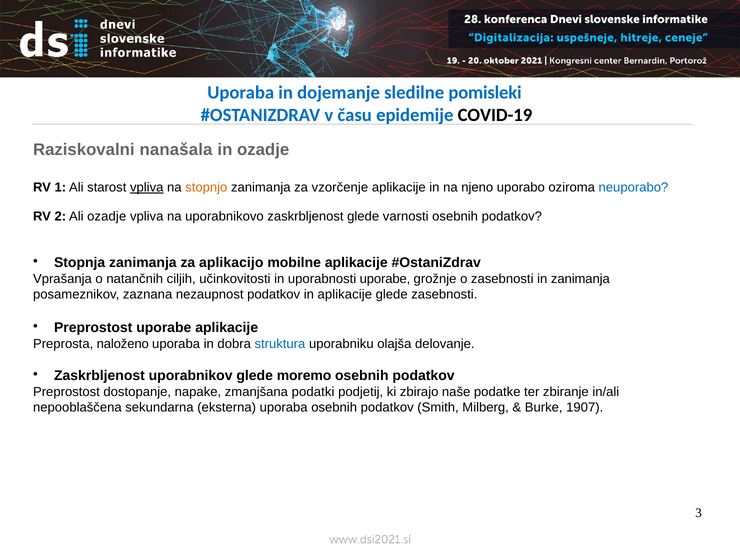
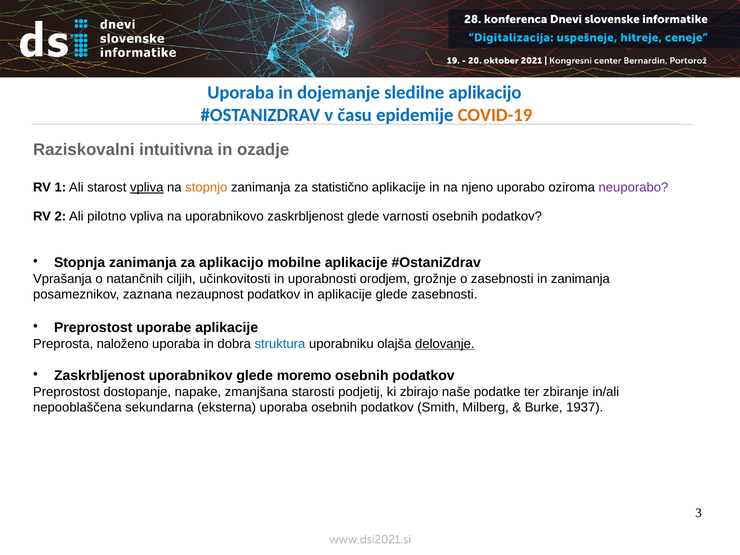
sledilne pomisleki: pomisleki -> aplikacijo
COVID-19 colour: black -> orange
nanašala: nanašala -> intuitivna
vzorčenje: vzorčenje -> statistično
neuporabo colour: blue -> purple
Ali ozadje: ozadje -> pilotno
uporabnosti uporabe: uporabe -> orodjem
delovanje underline: none -> present
podatki: podatki -> starosti
1907: 1907 -> 1937
